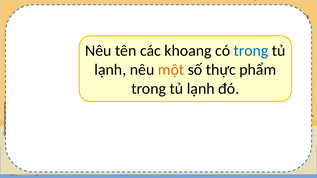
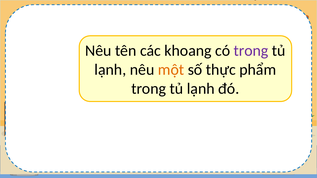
trong at (251, 51) colour: blue -> purple
